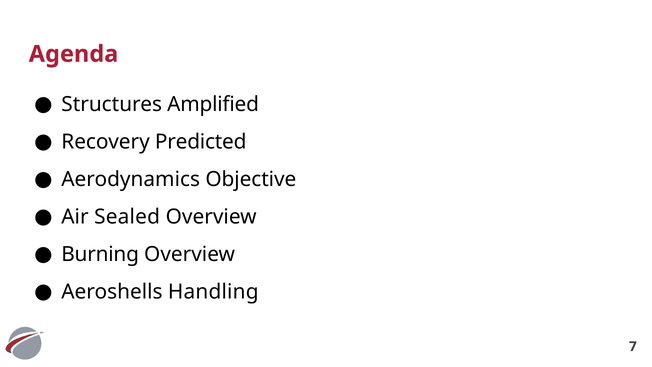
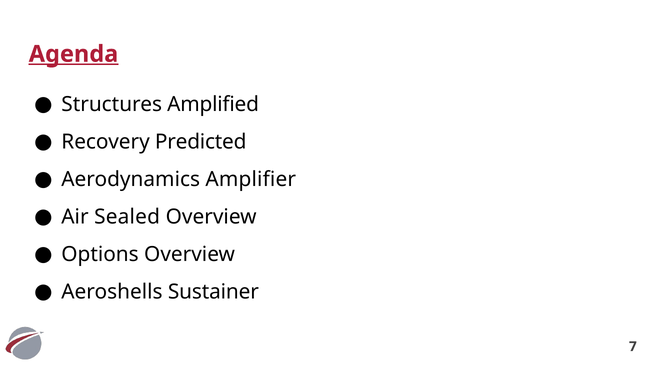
Agenda underline: none -> present
Objective: Objective -> Amplifier
Burning: Burning -> Options
Handling: Handling -> Sustainer
